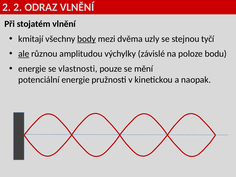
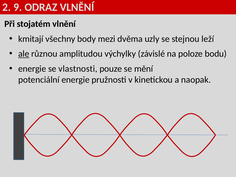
2 2: 2 -> 9
body underline: present -> none
tyčí: tyčí -> leží
